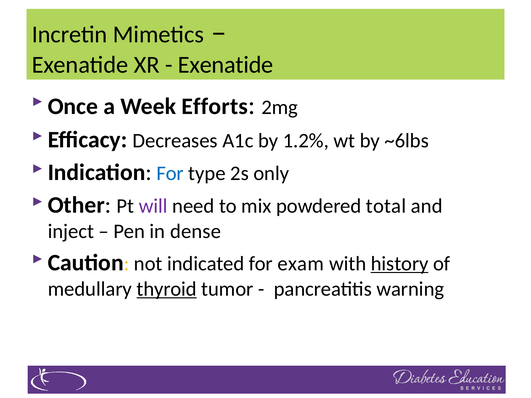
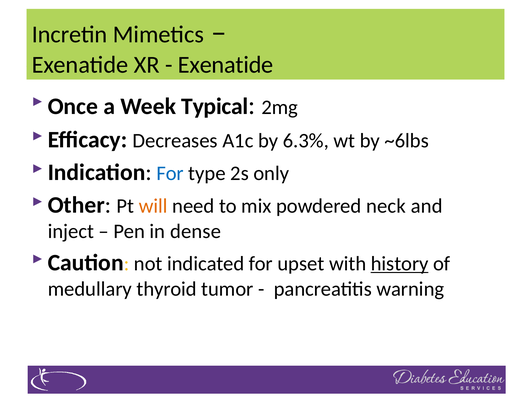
Efforts: Efforts -> Typical
1.2%: 1.2% -> 6.3%
will colour: purple -> orange
total: total -> neck
exam: exam -> upset
thyroid underline: present -> none
